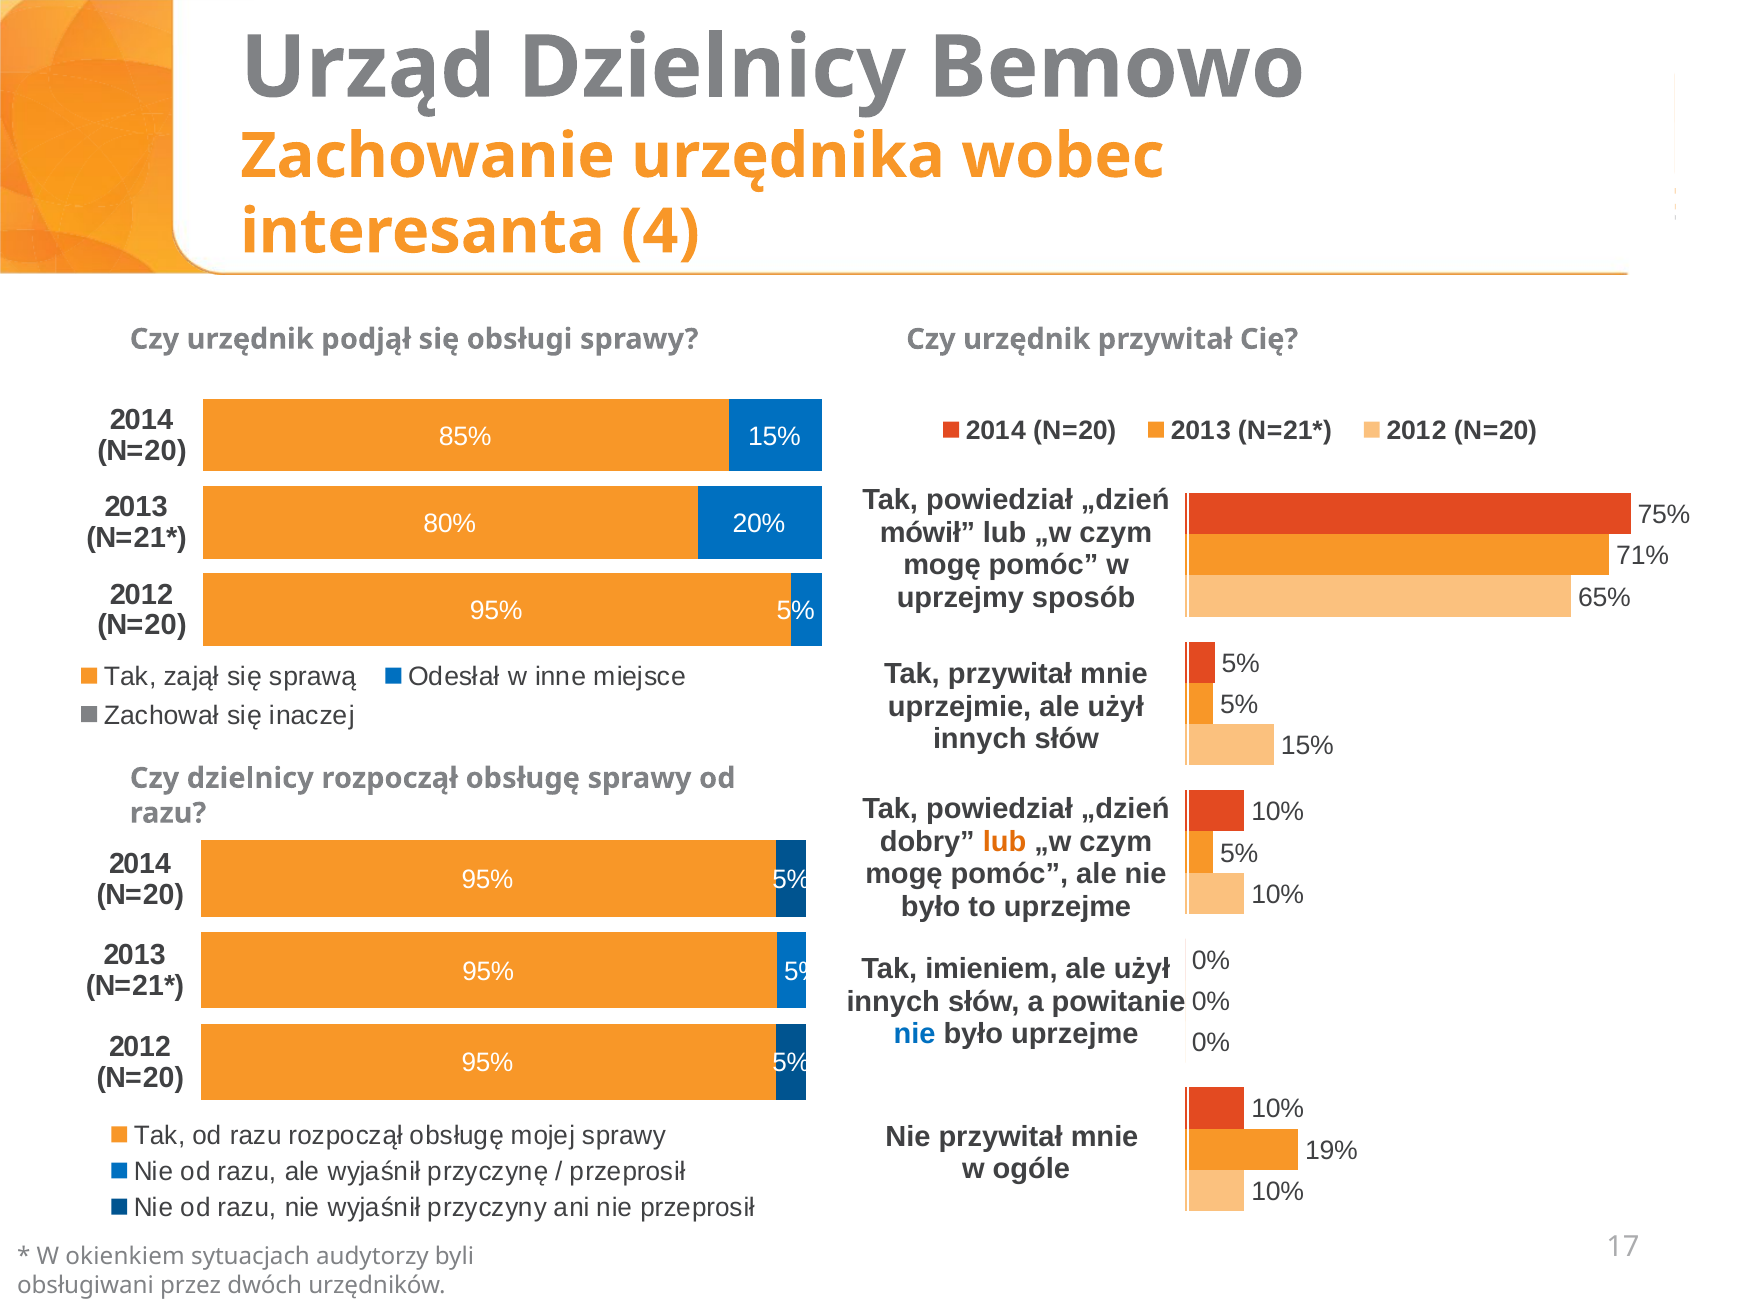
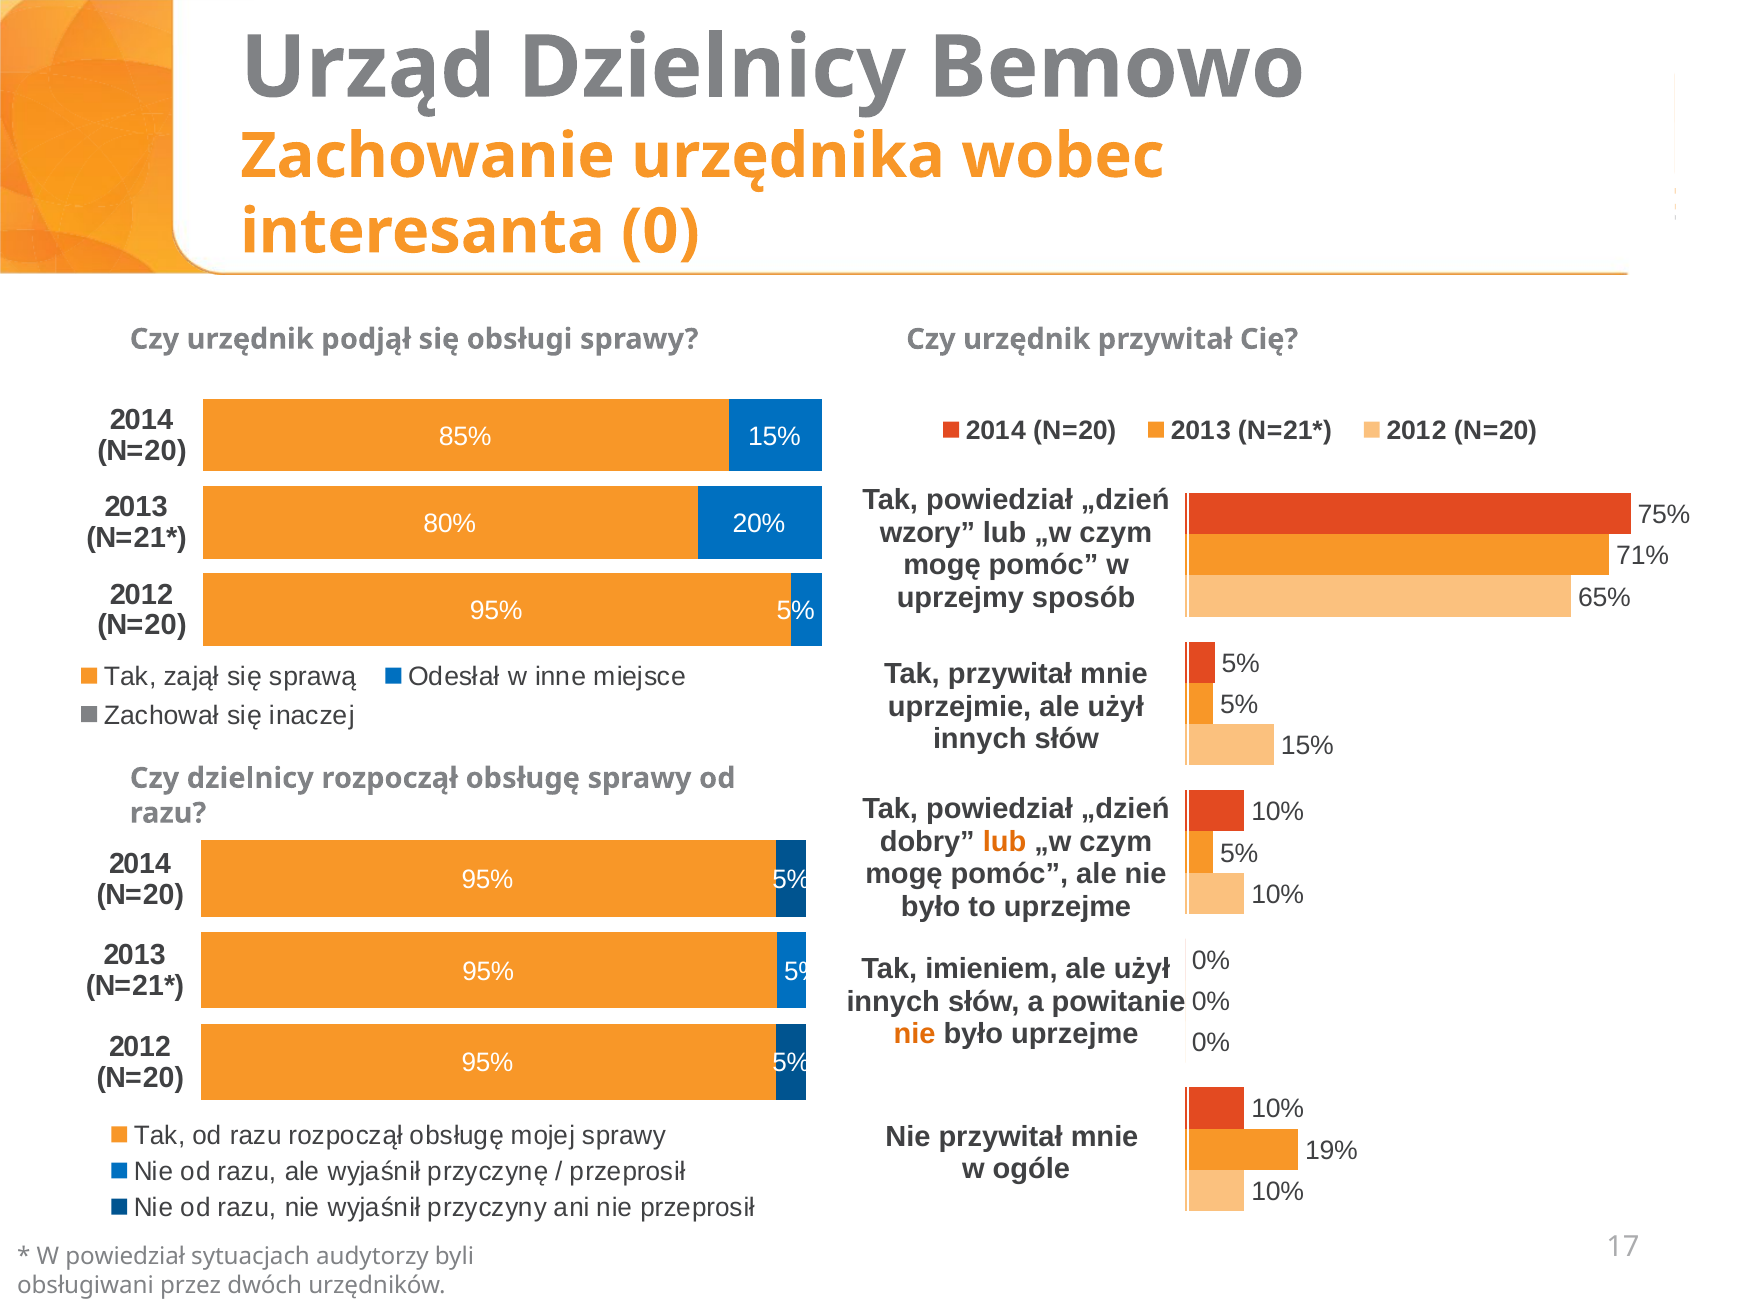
4: 4 -> 0
mówił: mówił -> wzory
nie at (915, 1034) colour: blue -> orange
W okienkiem: okienkiem -> powiedział
